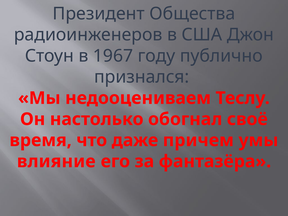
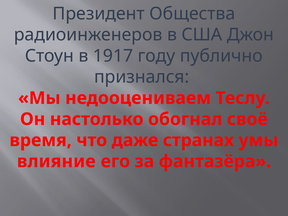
1967: 1967 -> 1917
причем: причем -> странах
